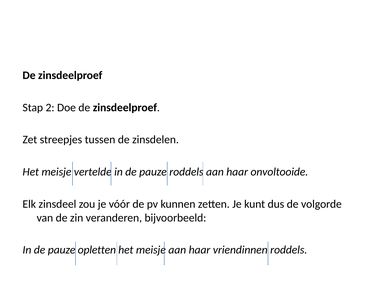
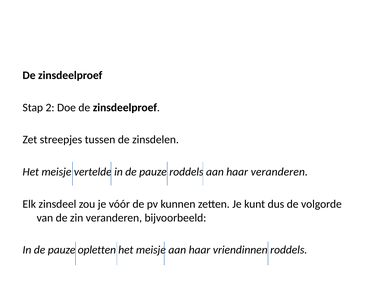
haar onvoltooide: onvoltooide -> veranderen
